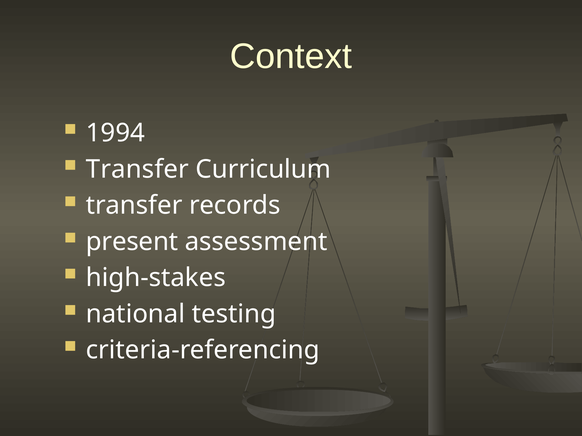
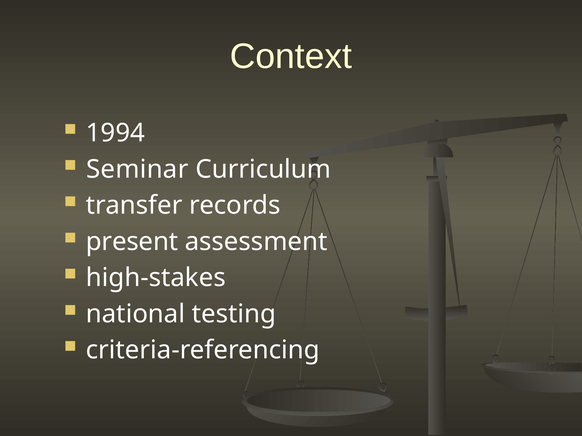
Transfer at (137, 169): Transfer -> Seminar
